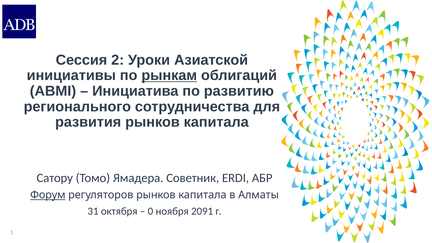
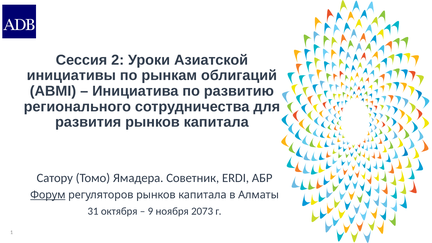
рынкам underline: present -> none
0: 0 -> 9
2091: 2091 -> 2073
